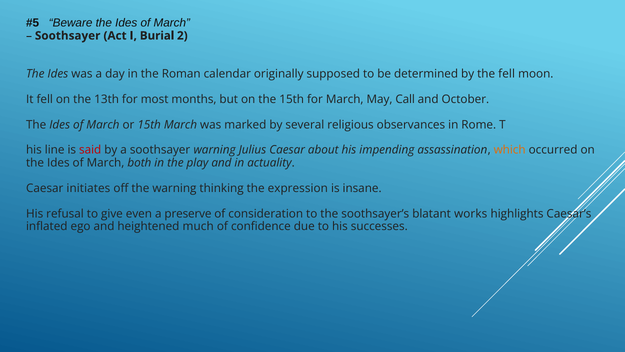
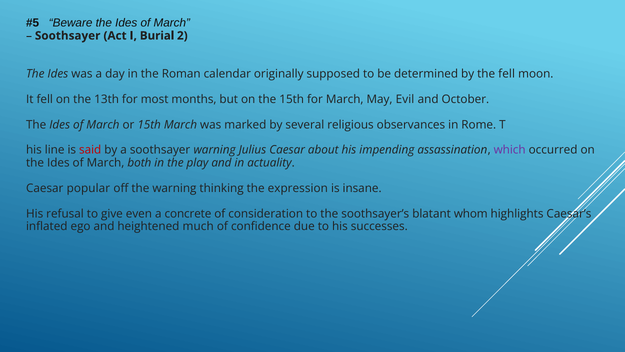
Call: Call -> Evil
which colour: orange -> purple
initiates: initiates -> popular
preserve: preserve -> concrete
works: works -> whom
